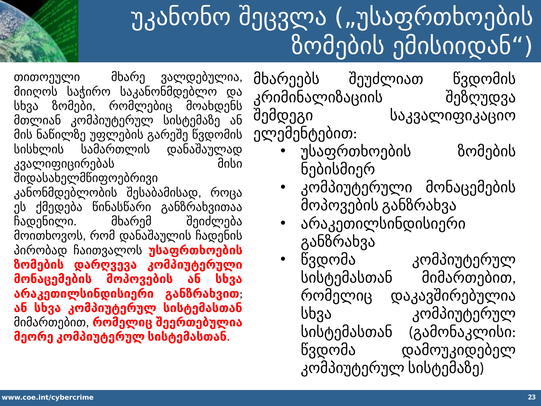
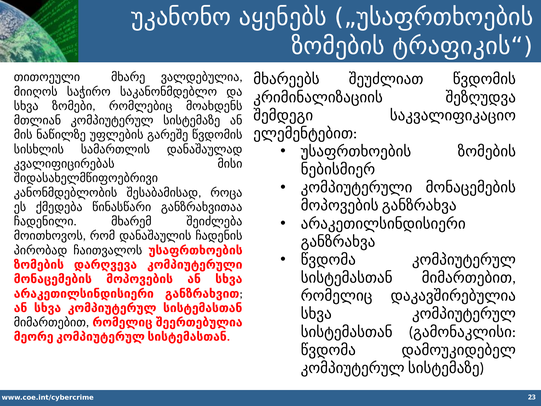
შეცვლა: შეცვლა -> აყენებს
ემისიიდან“: ემისიიდან“ -> ტრაფიკის“
